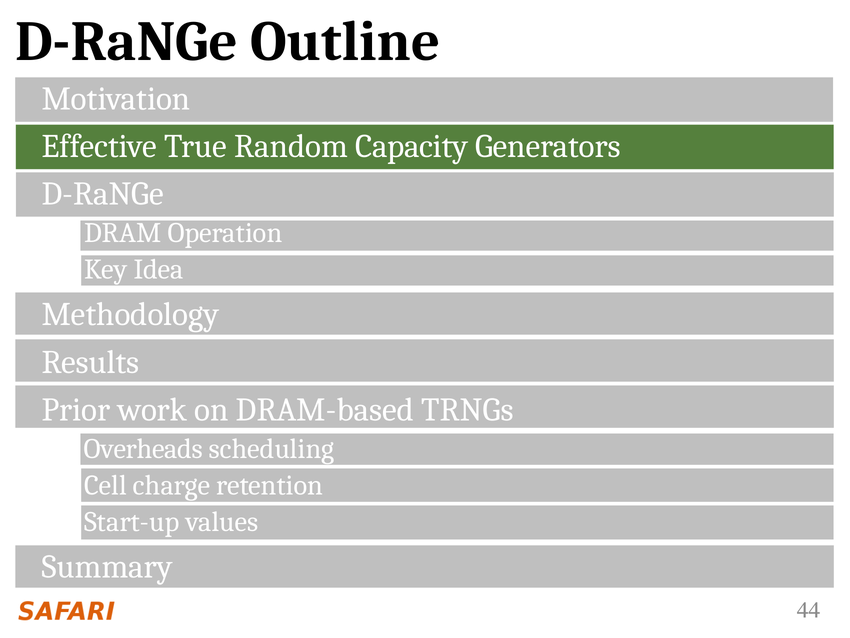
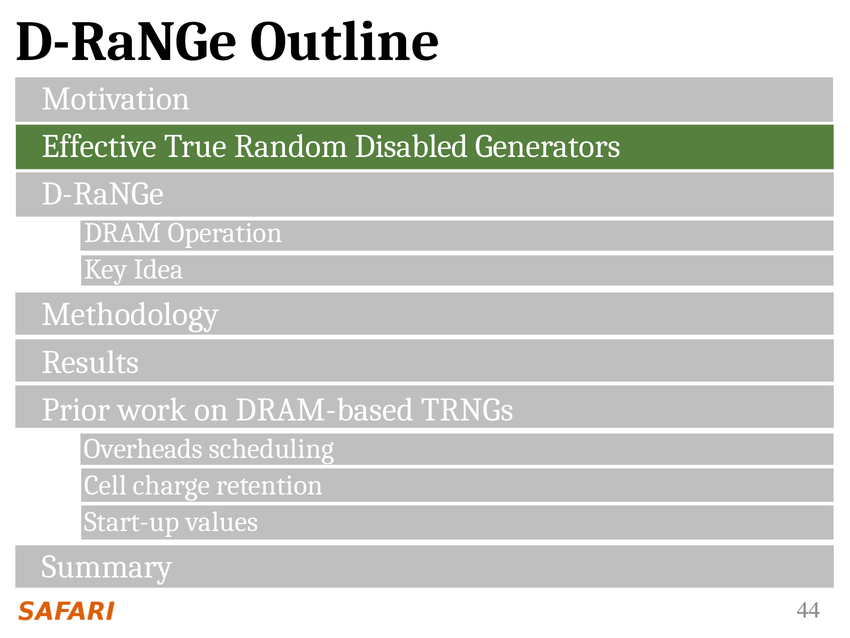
Capacity: Capacity -> Disabled
